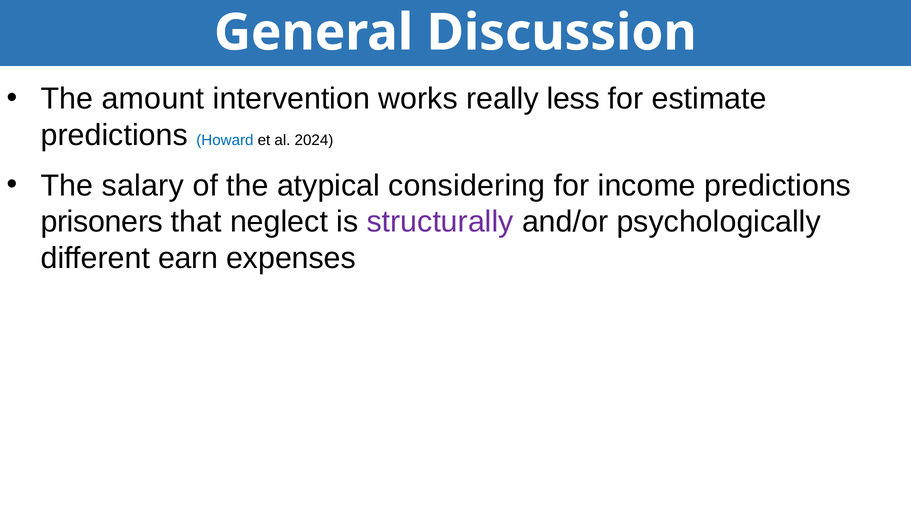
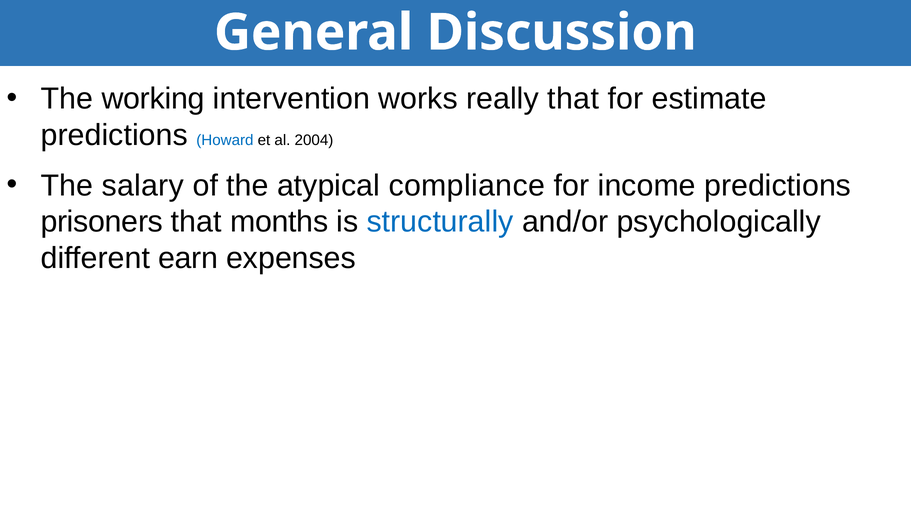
amount: amount -> working
really less: less -> that
2024: 2024 -> 2004
considering: considering -> compliance
neglect: neglect -> months
structurally colour: purple -> blue
